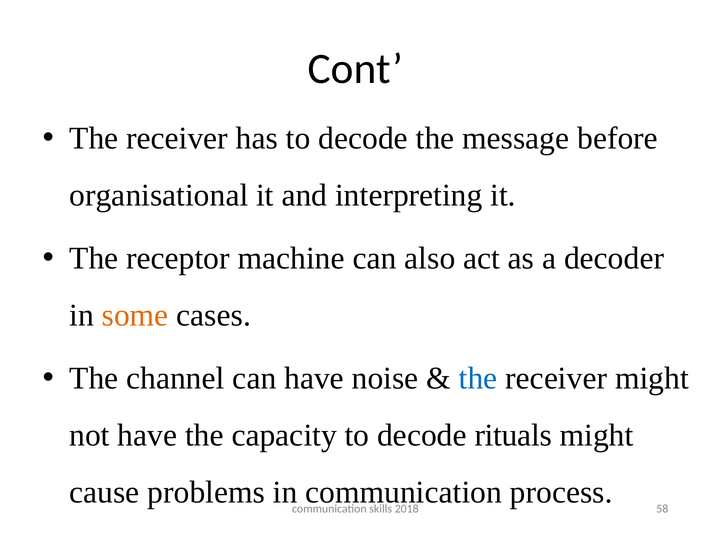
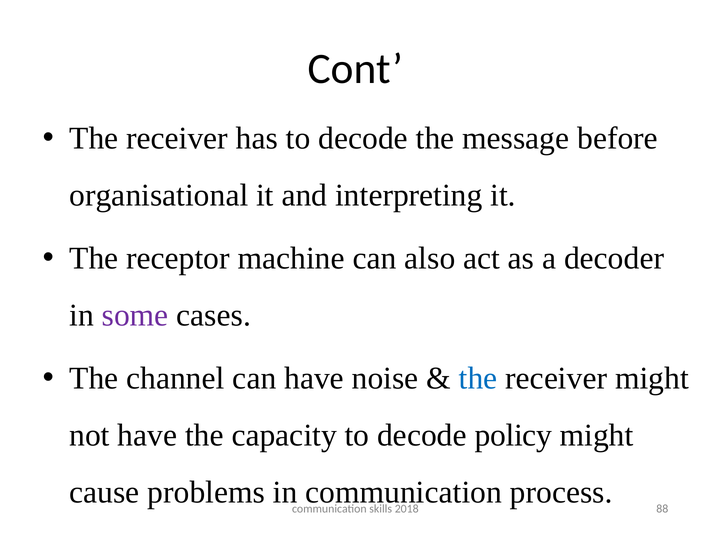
some colour: orange -> purple
rituals: rituals -> policy
58: 58 -> 88
